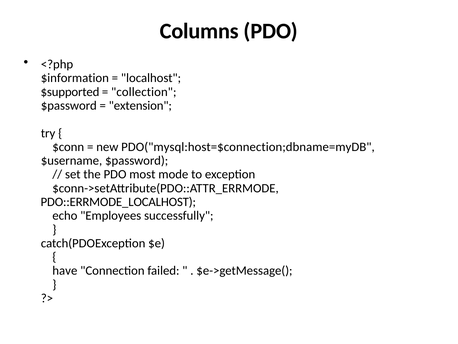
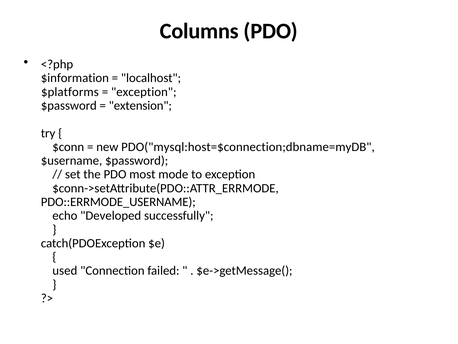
$supported: $supported -> $platforms
collection at (144, 92): collection -> exception
PDO::ERRMODE_LOCALHOST: PDO::ERRMODE_LOCALHOST -> PDO::ERRMODE_USERNAME
Employees: Employees -> Developed
have: have -> used
